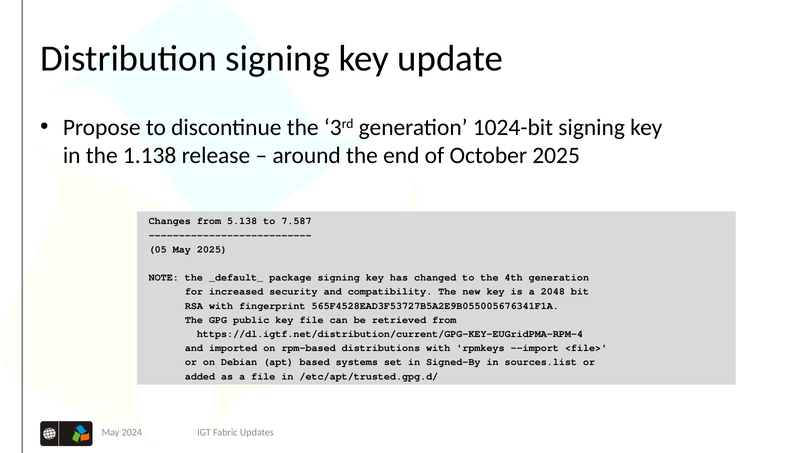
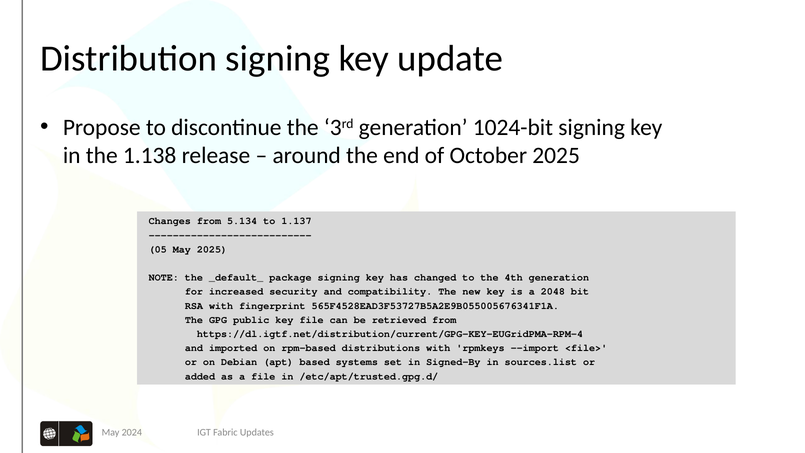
5.138: 5.138 -> 5.134
7.587: 7.587 -> 1.137
